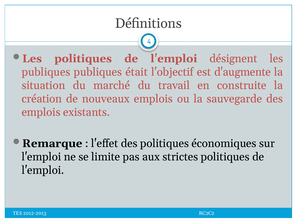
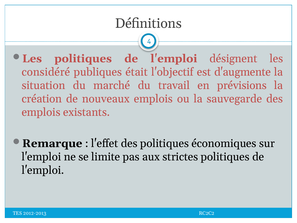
publiques at (46, 72): publiques -> considéré
construite: construite -> prévisions
